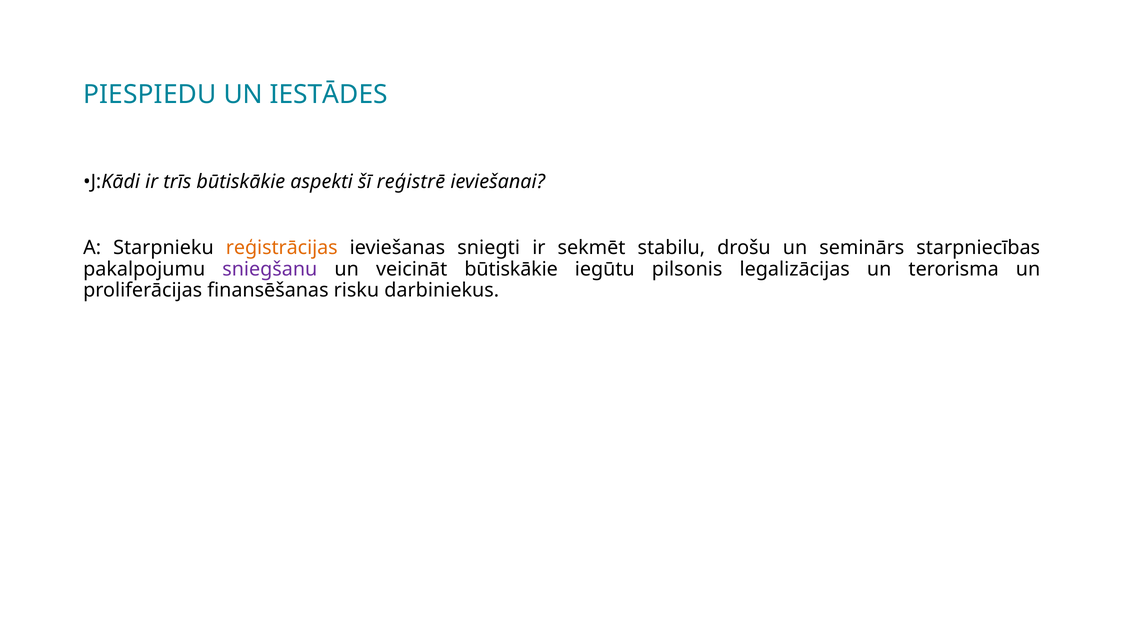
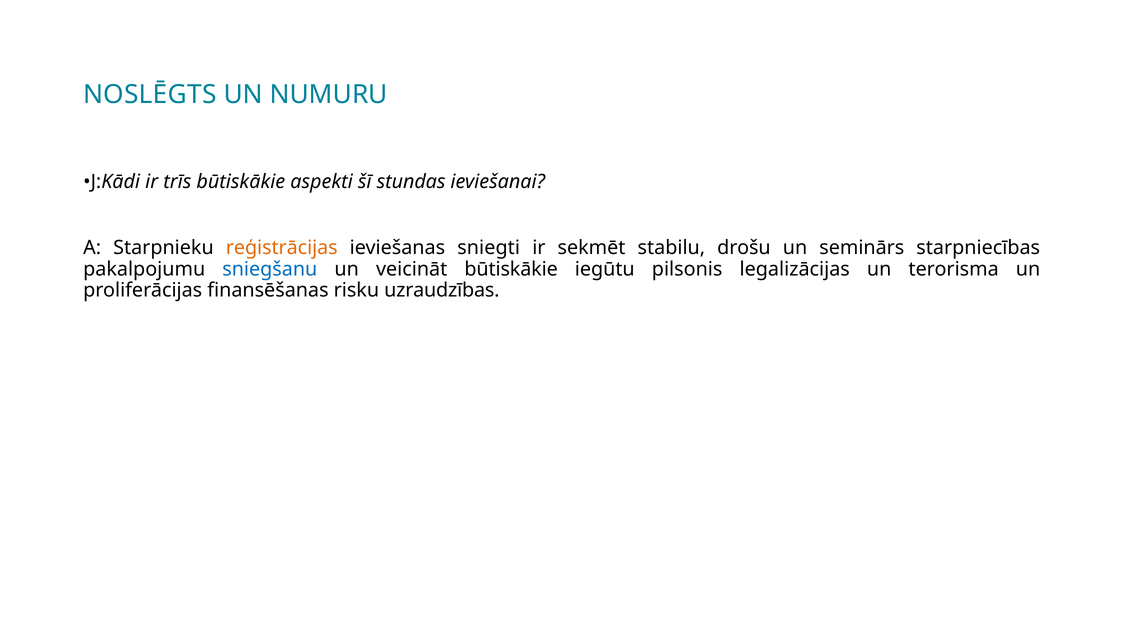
PIESPIEDU: PIESPIEDU -> NOSLĒGTS
IESTĀDES: IESTĀDES -> NUMURU
reģistrē: reģistrē -> stundas
sniegšanu colour: purple -> blue
darbiniekus: darbiniekus -> uzraudzības
